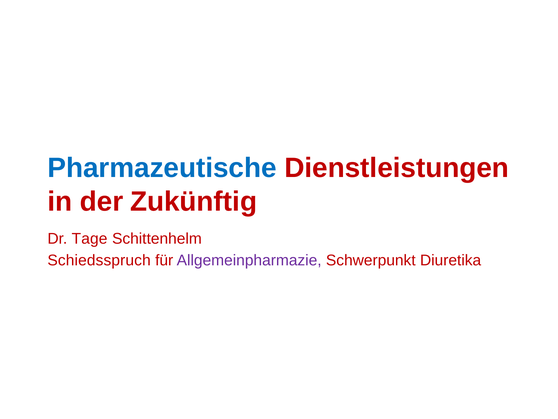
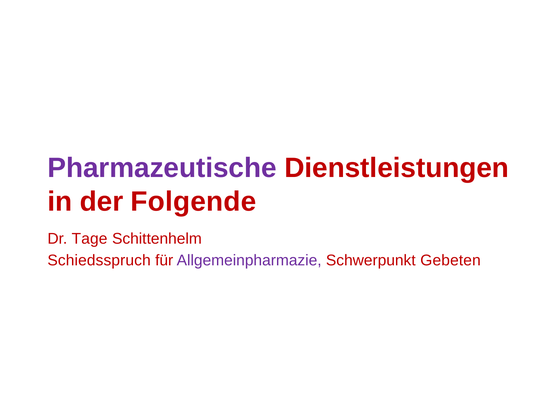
Pharmazeutische colour: blue -> purple
Zukünftig: Zukünftig -> Folgende
Diuretika: Diuretika -> Gebeten
